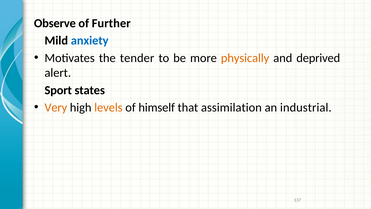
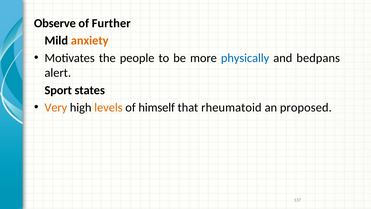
anxiety colour: blue -> orange
tender: tender -> people
physically colour: orange -> blue
deprived: deprived -> bedpans
assimilation: assimilation -> rheumatoid
industrial: industrial -> proposed
